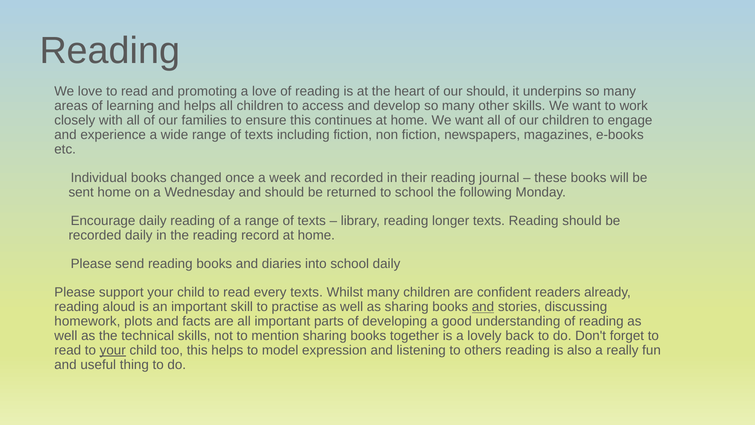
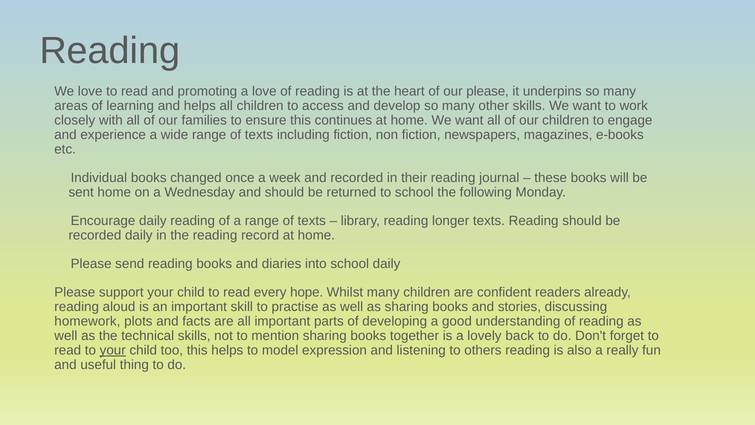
our should: should -> please
every texts: texts -> hope
and at (483, 307) underline: present -> none
